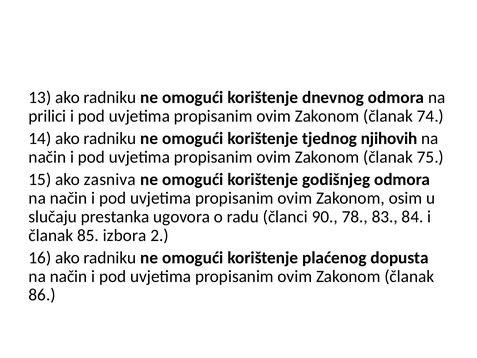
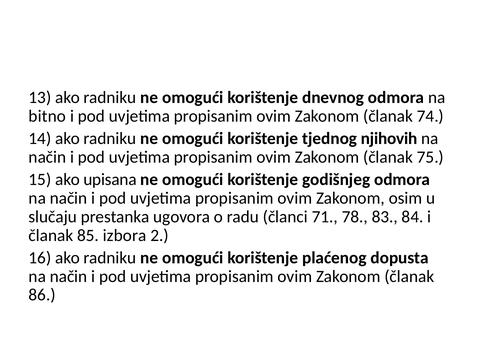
prilici: prilici -> bitno
zasniva: zasniva -> upisana
90: 90 -> 71
